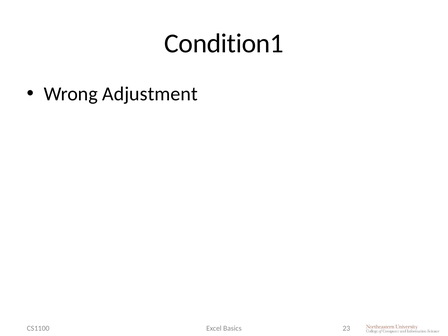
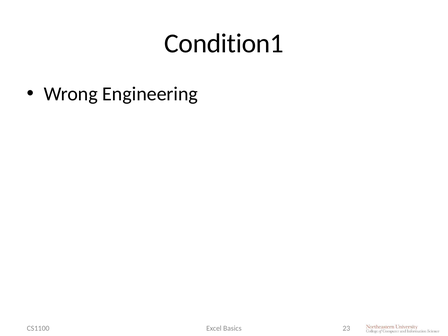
Adjustment: Adjustment -> Engineering
